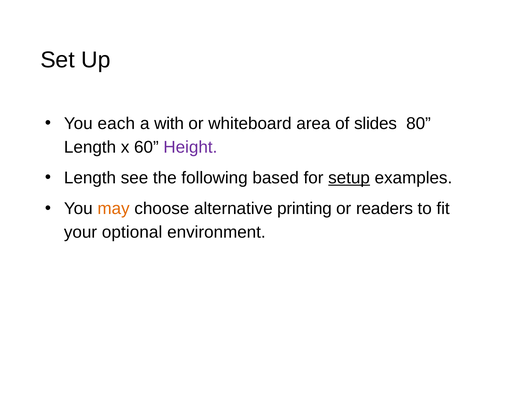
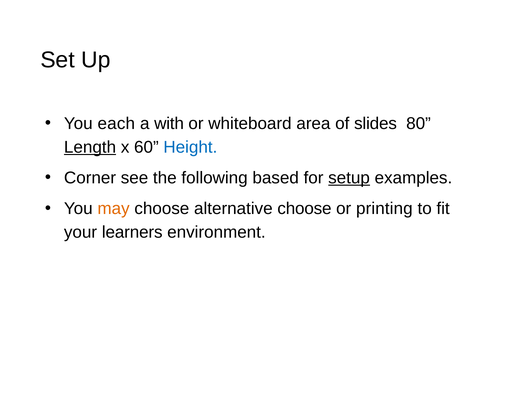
Length at (90, 147) underline: none -> present
Height colour: purple -> blue
Length at (90, 178): Length -> Corner
alternative printing: printing -> choose
readers: readers -> printing
optional: optional -> learners
